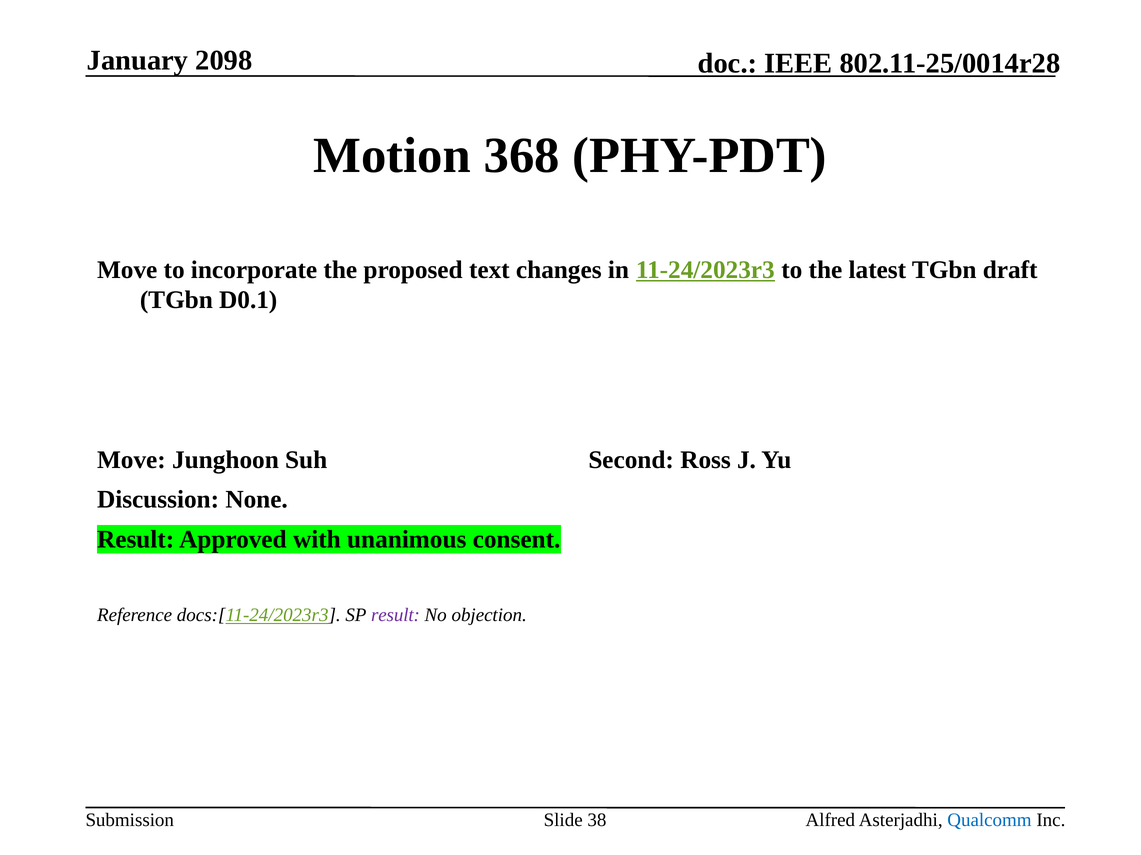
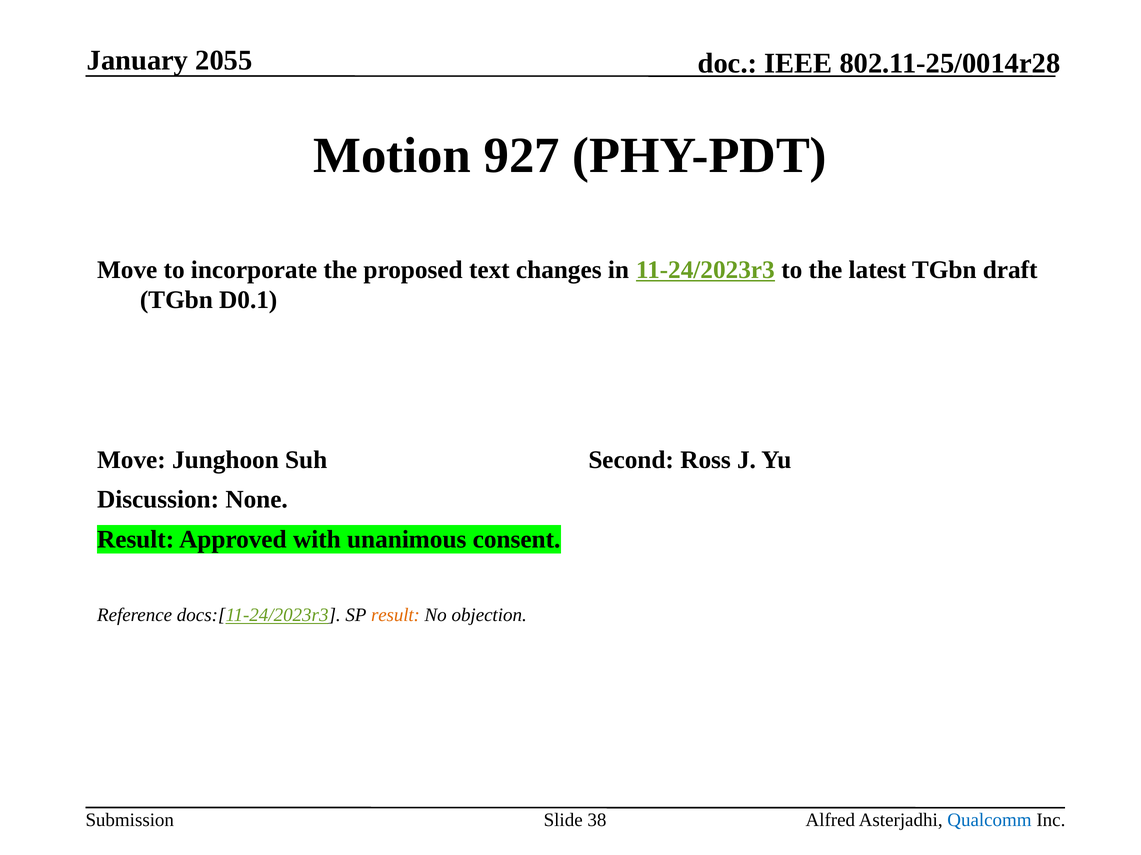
2098: 2098 -> 2055
368: 368 -> 927
result at (395, 616) colour: purple -> orange
